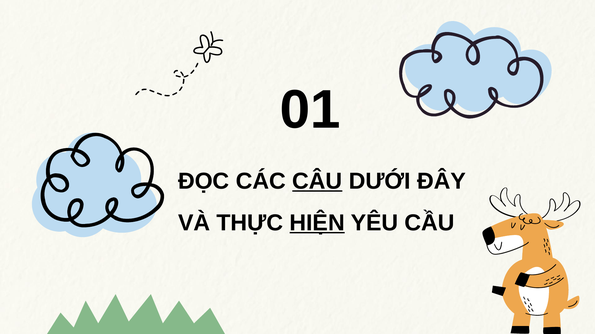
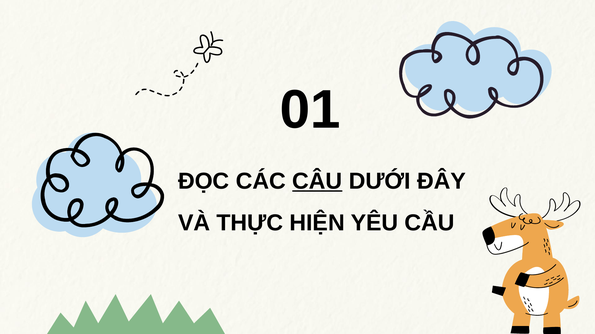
HIỆN underline: present -> none
